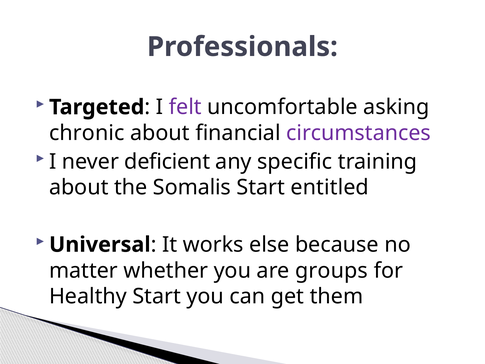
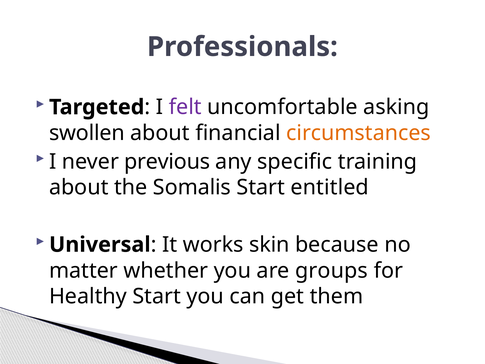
chronic: chronic -> swollen
circumstances colour: purple -> orange
deficient: deficient -> previous
else: else -> skin
